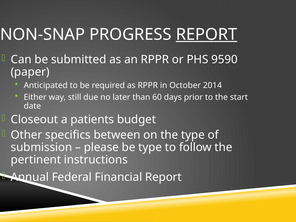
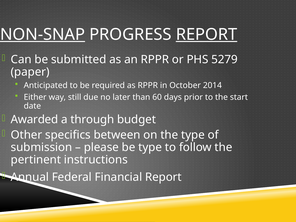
NON-SNAP underline: none -> present
9590: 9590 -> 5279
Closeout: Closeout -> Awarded
patients: patients -> through
